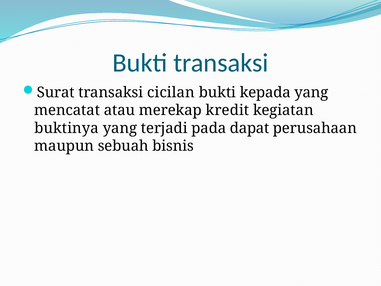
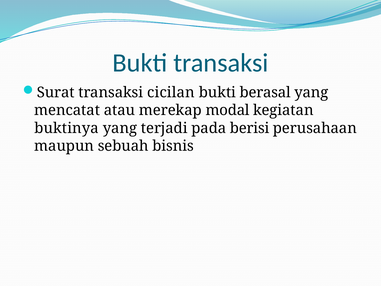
kepada: kepada -> berasal
kredit: kredit -> modal
dapat: dapat -> berisi
